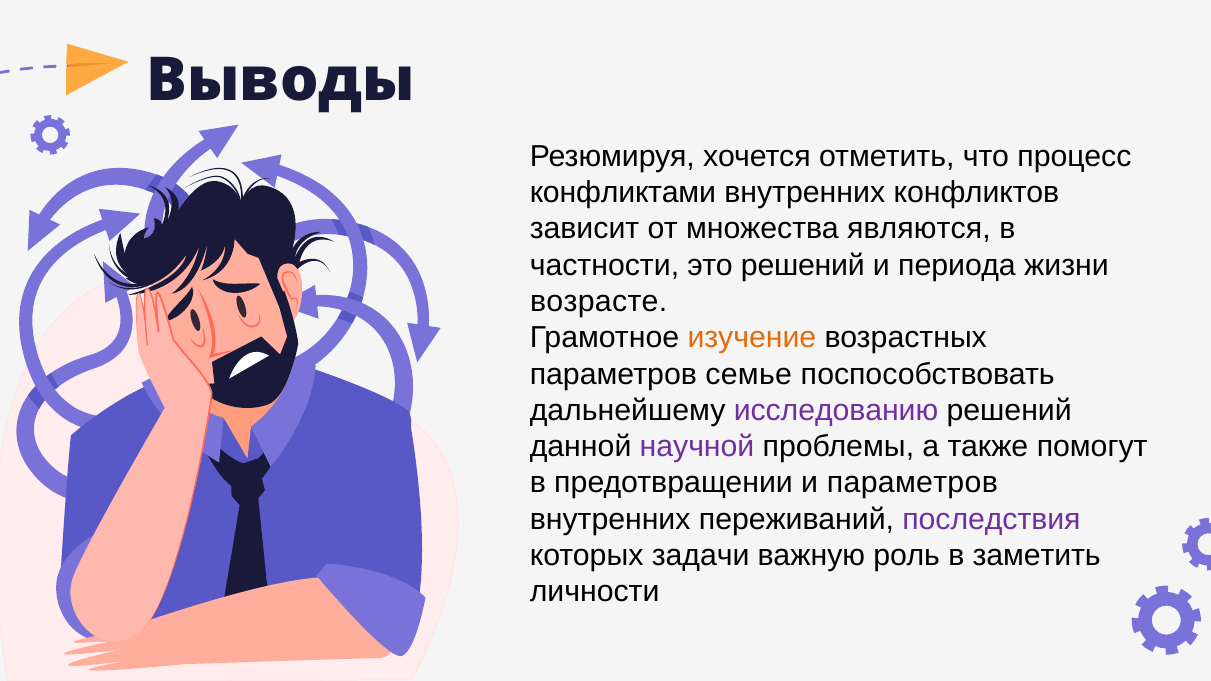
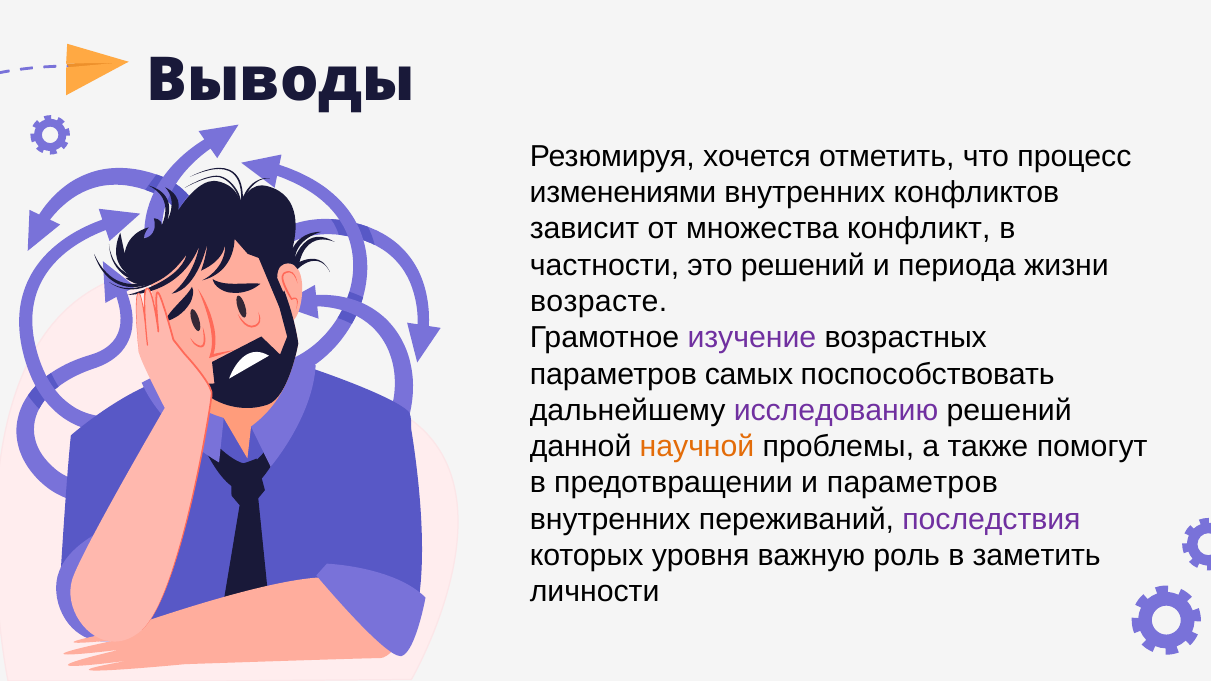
конфликтами: конфликтами -> изменениями
являются: являются -> конфликт
изучение colour: orange -> purple
семье: семье -> самых
научной colour: purple -> orange
задачи: задачи -> уровня
